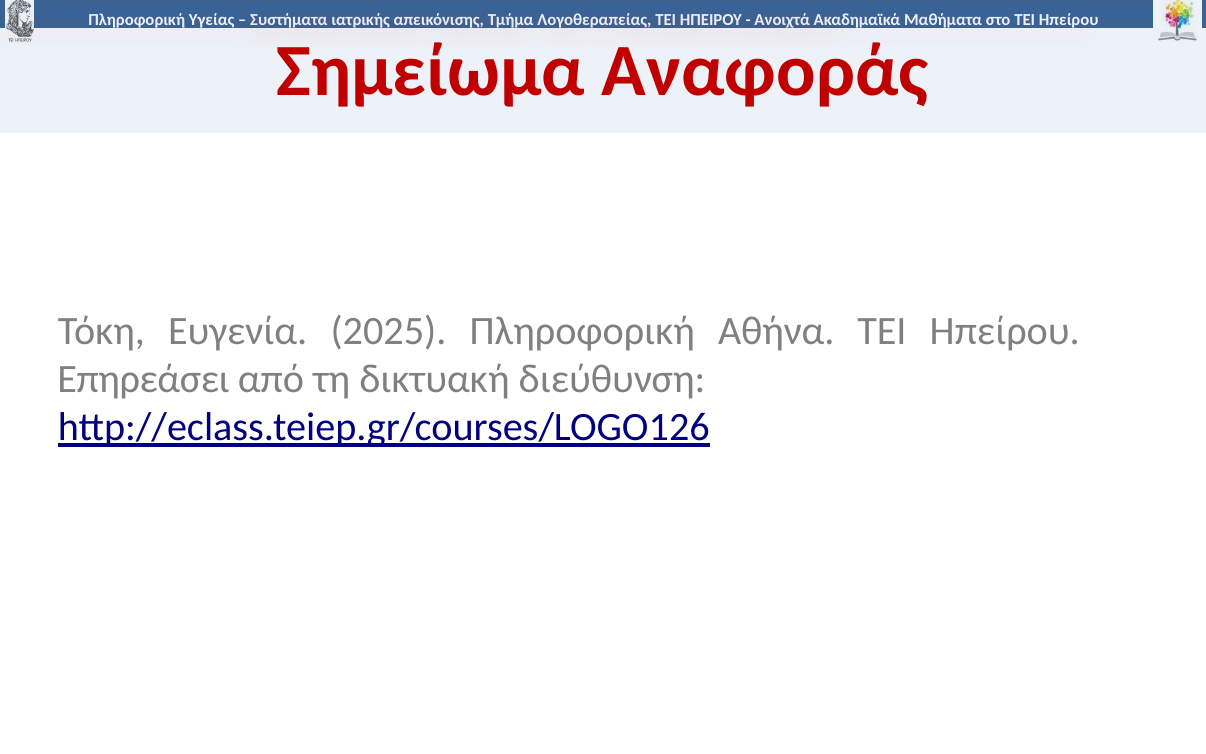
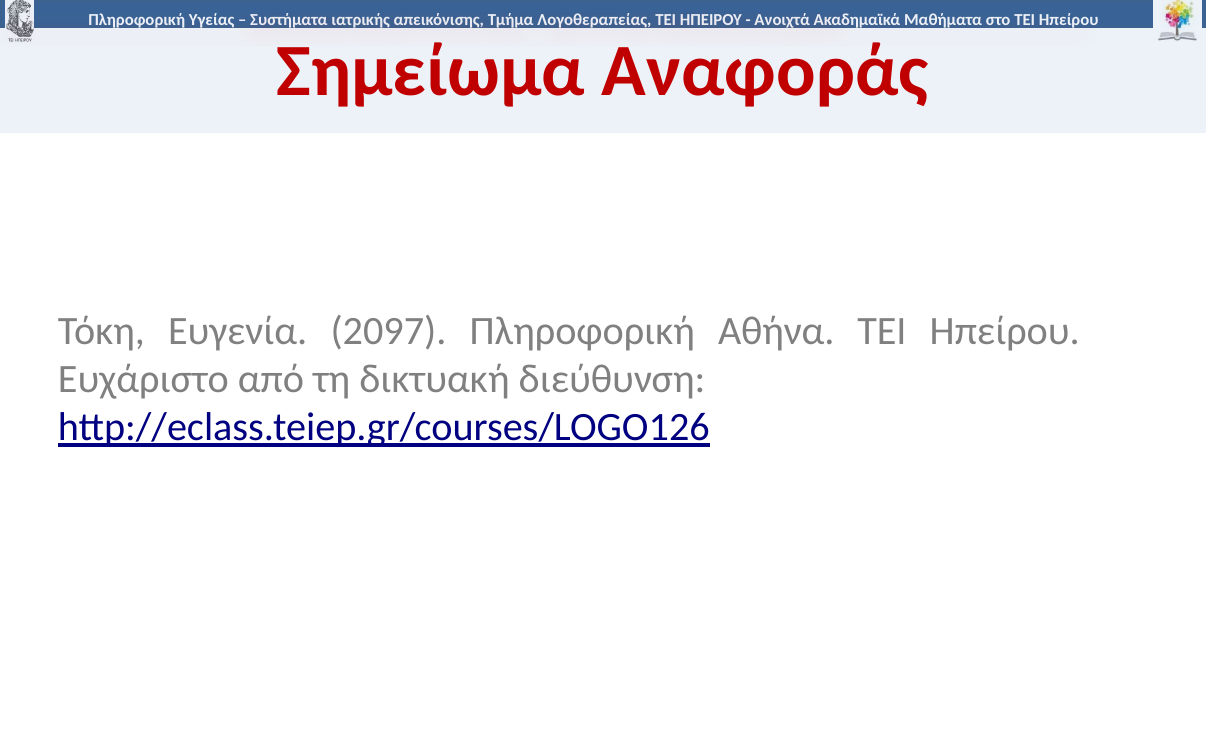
2025: 2025 -> 2097
Επηρεάσει: Επηρεάσει -> Ευχάριστο
